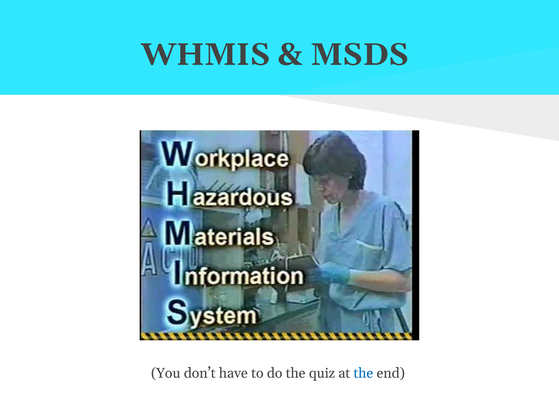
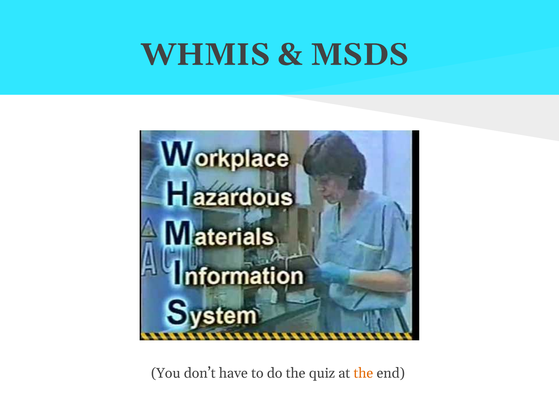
the at (363, 374) colour: blue -> orange
